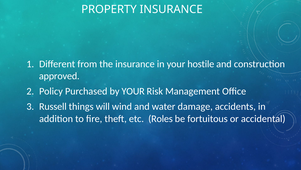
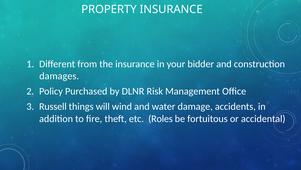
hostile: hostile -> bidder
approved: approved -> damages
by YOUR: YOUR -> DLNR
